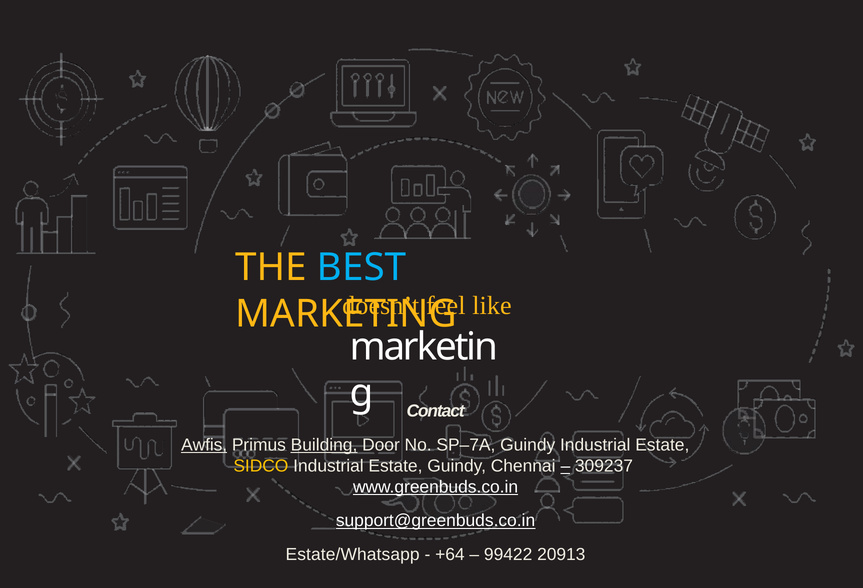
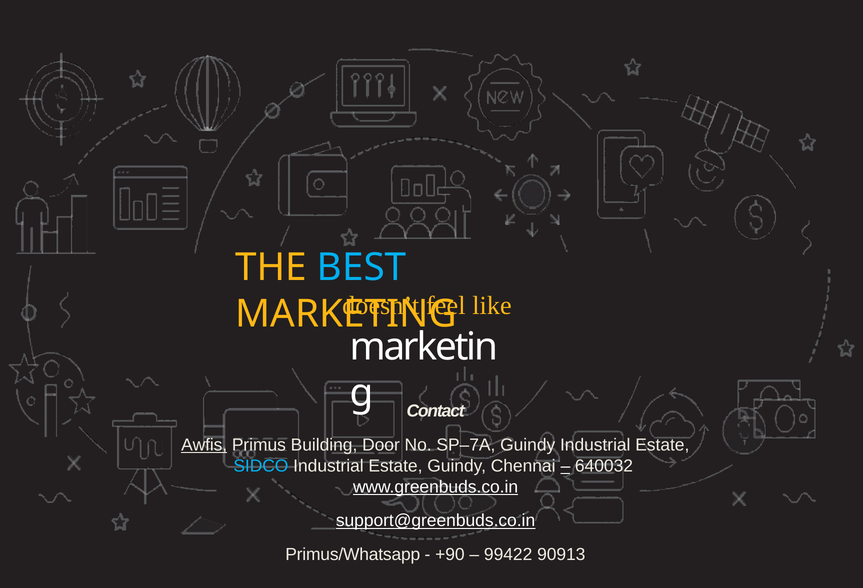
Building underline: present -> none
SIDCO colour: yellow -> light blue
309237: 309237 -> 640032
Estate/Whatsapp: Estate/Whatsapp -> Primus/Whatsapp
+64: +64 -> +90
20913: 20913 -> 90913
